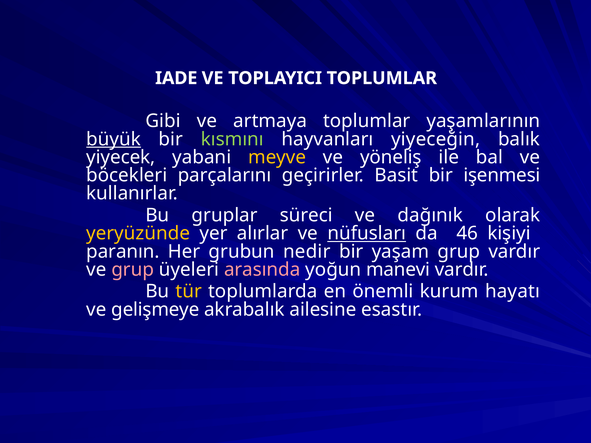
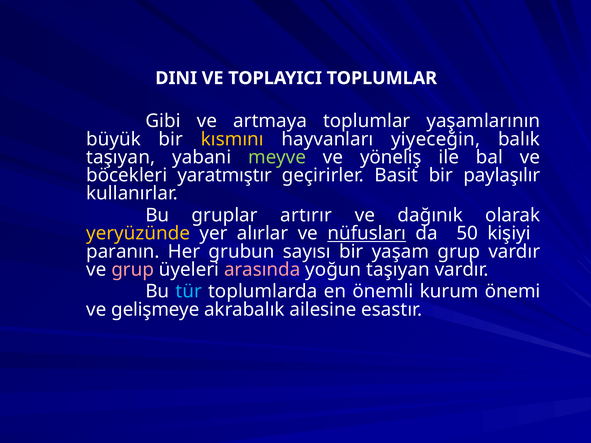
IADE: IADE -> DINI
büyük underline: present -> none
kısmını colour: light green -> yellow
yiyecek at (121, 157): yiyecek -> taşıyan
meyve colour: yellow -> light green
parçalarını: parçalarını -> yaratmıştır
işenmesi: işenmesi -> paylaşılır
süreci: süreci -> artırır
46: 46 -> 50
nedir: nedir -> sayısı
yoğun manevi: manevi -> taşıyan
tür colour: yellow -> light blue
hayatı: hayatı -> önemi
